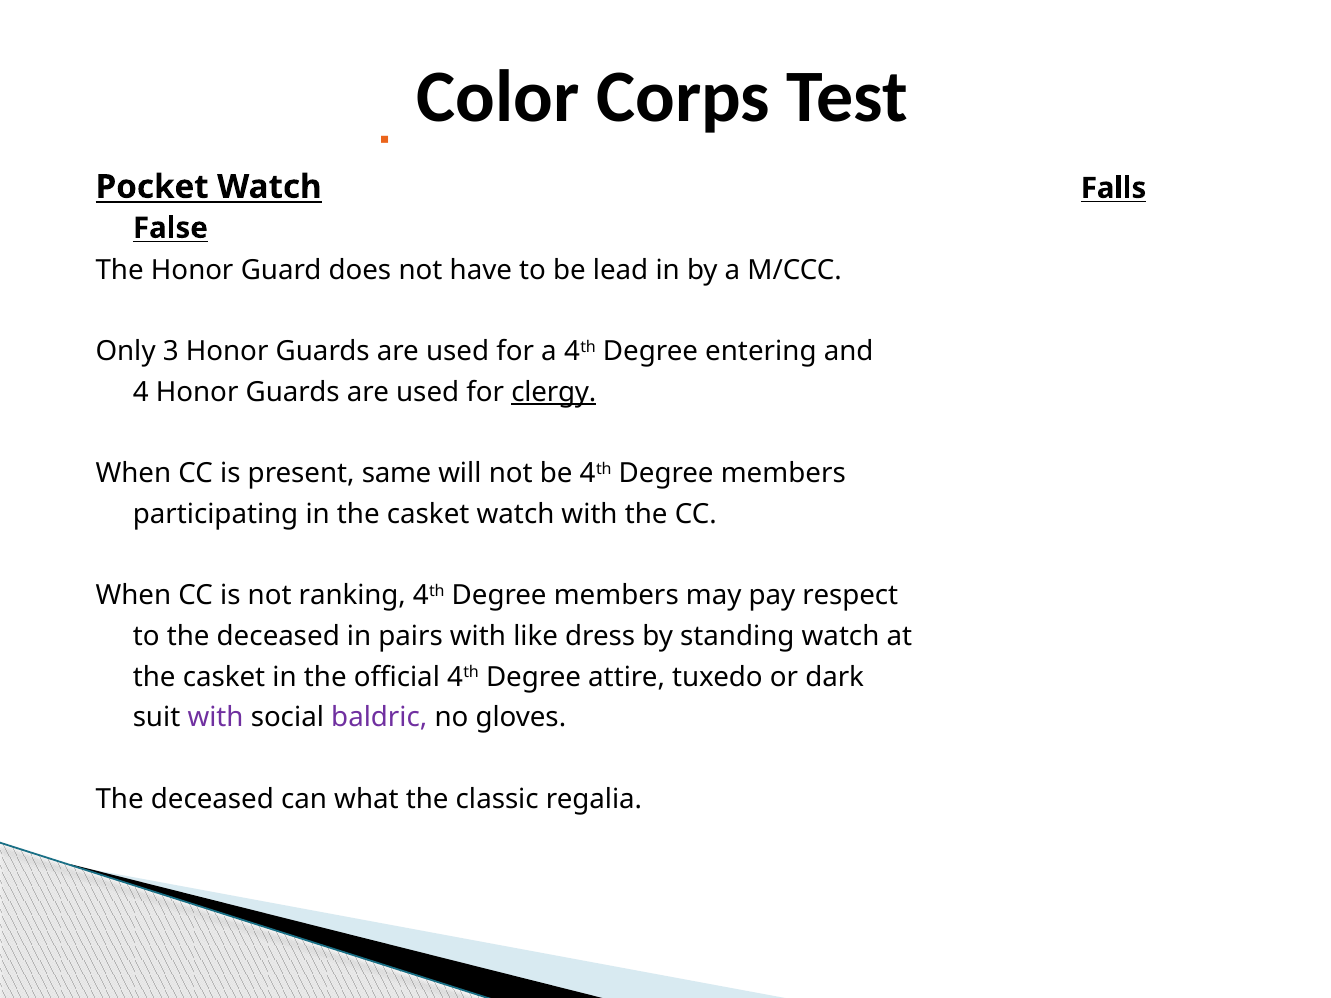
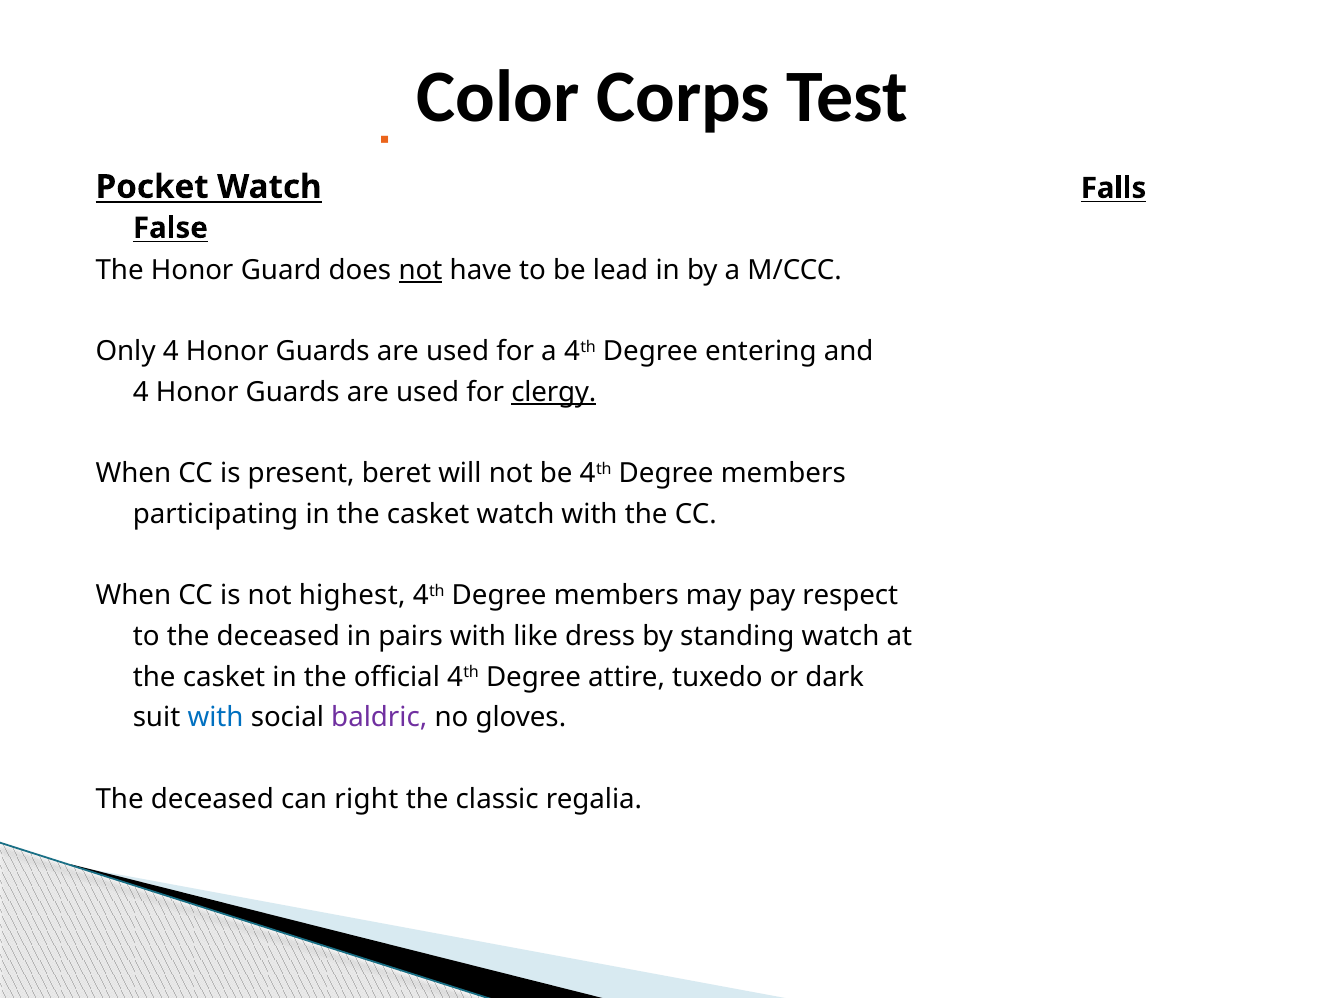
not at (421, 270) underline: none -> present
Only 3: 3 -> 4
same: same -> beret
ranking: ranking -> highest
with at (216, 718) colour: purple -> blue
what: what -> right
